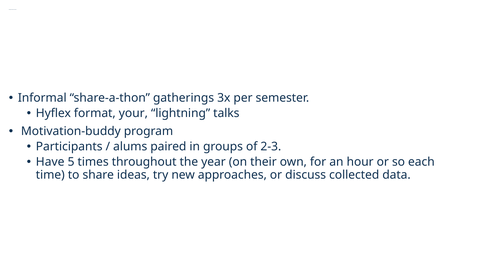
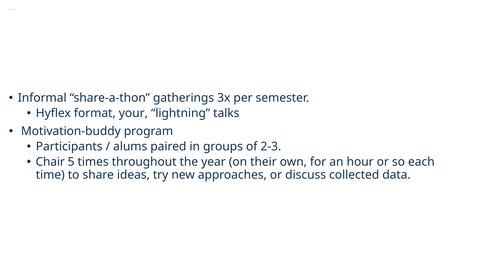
Have: Have -> Chair
